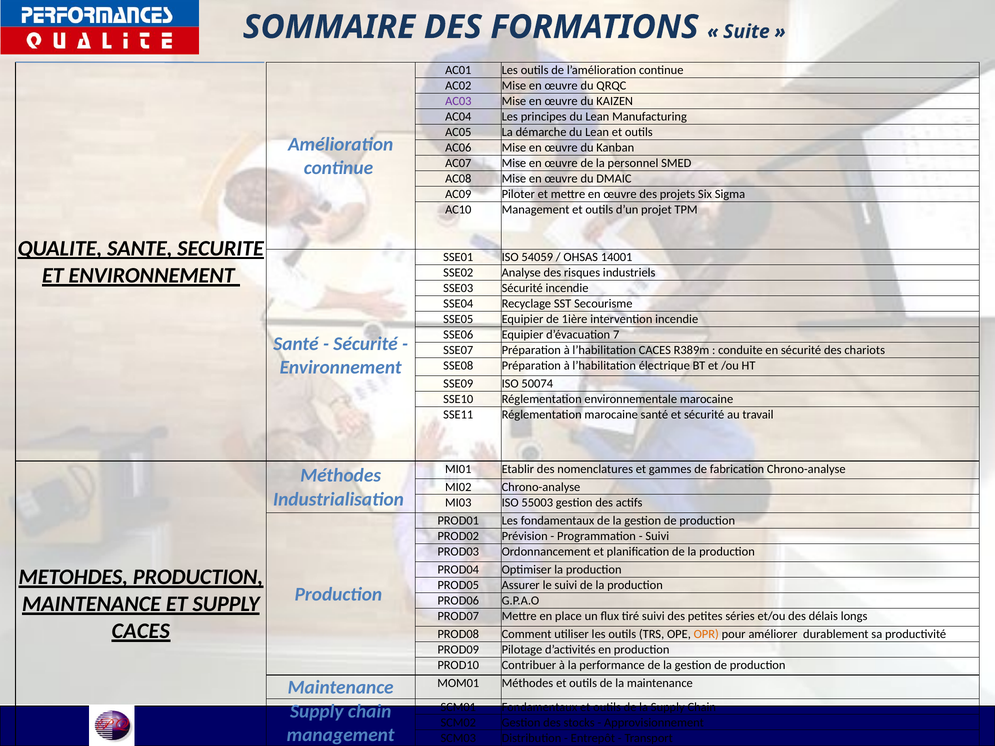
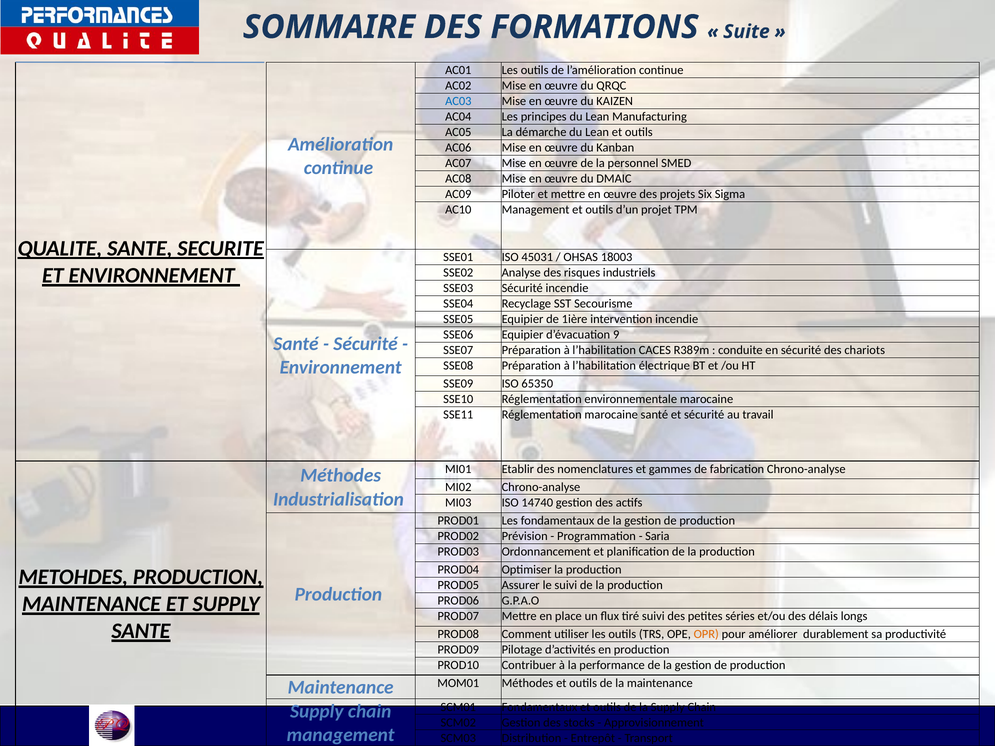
AC03 colour: purple -> blue
54059: 54059 -> 45031
14001: 14001 -> 18003
7: 7 -> 9
50074: 50074 -> 65350
55003: 55003 -> 14740
Suivi at (657, 537): Suivi -> Saria
CACES at (141, 631): CACES -> SANTE
